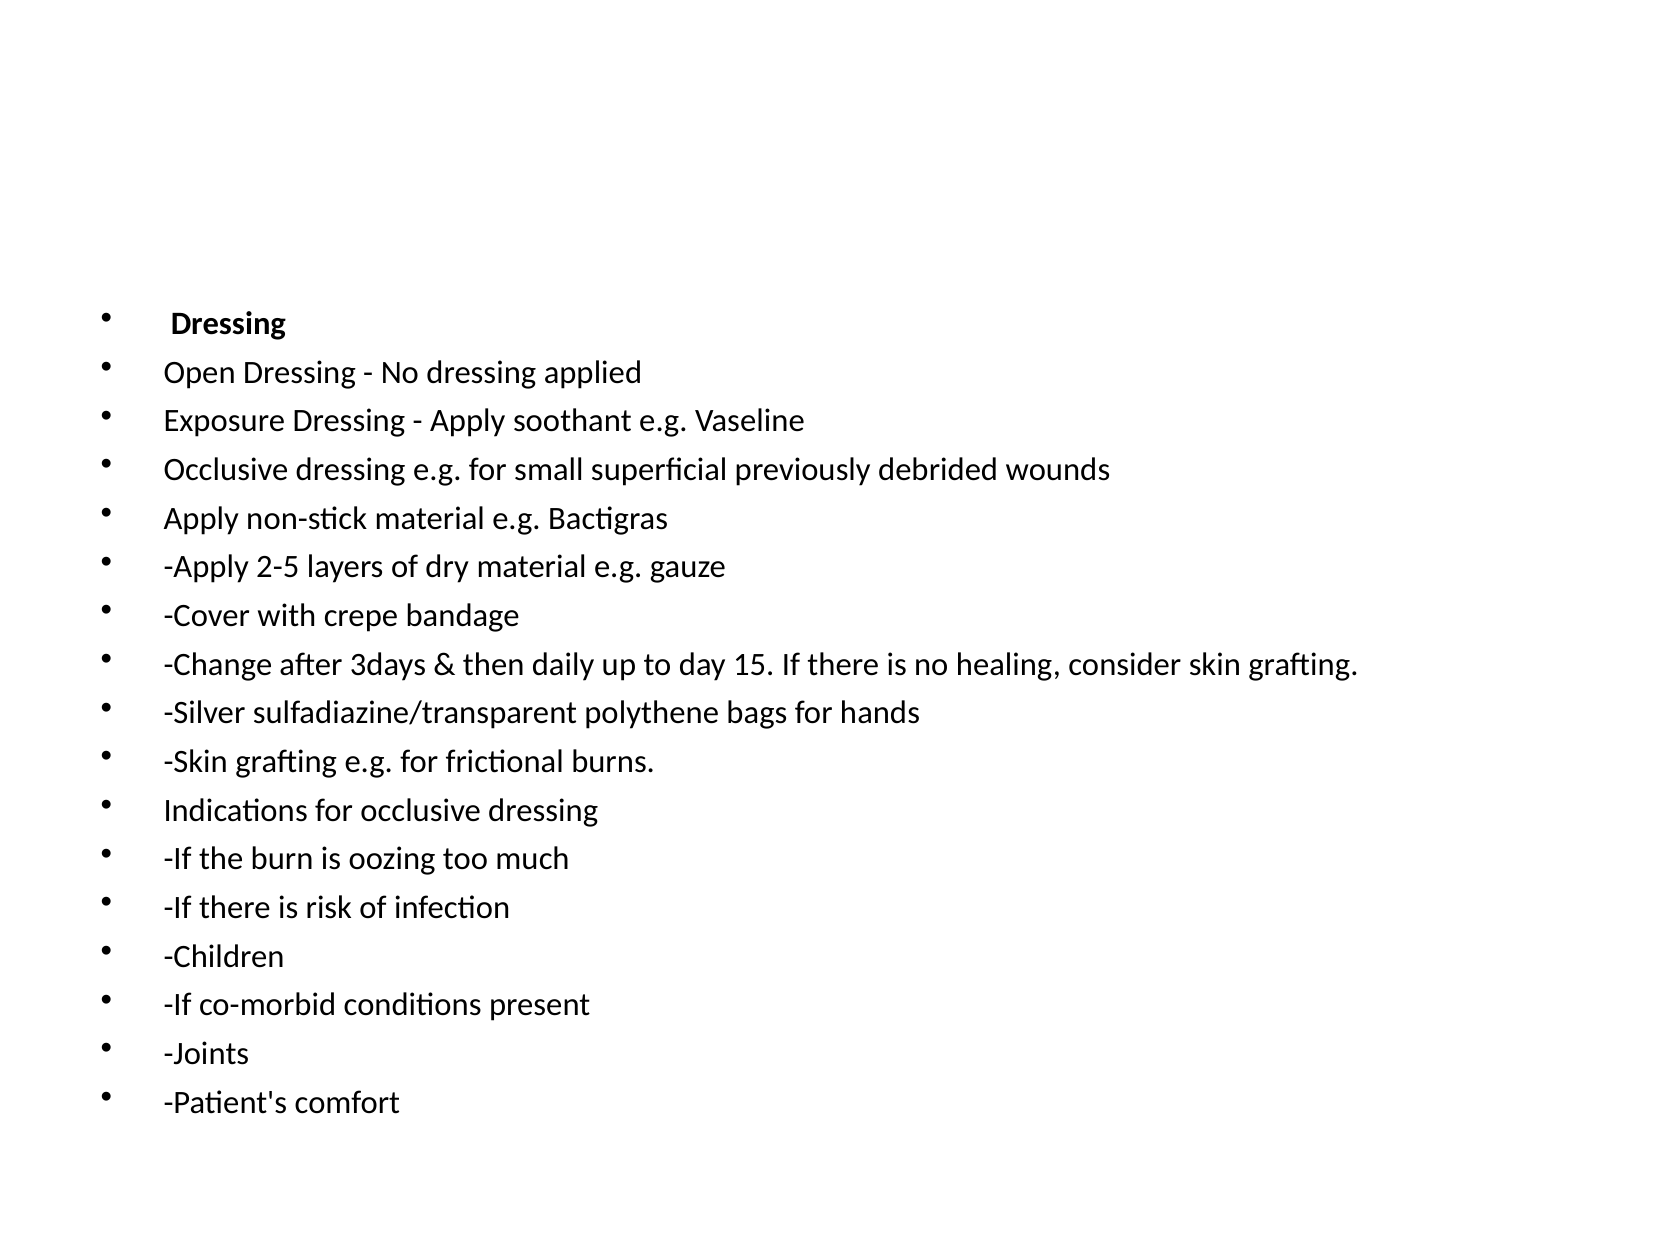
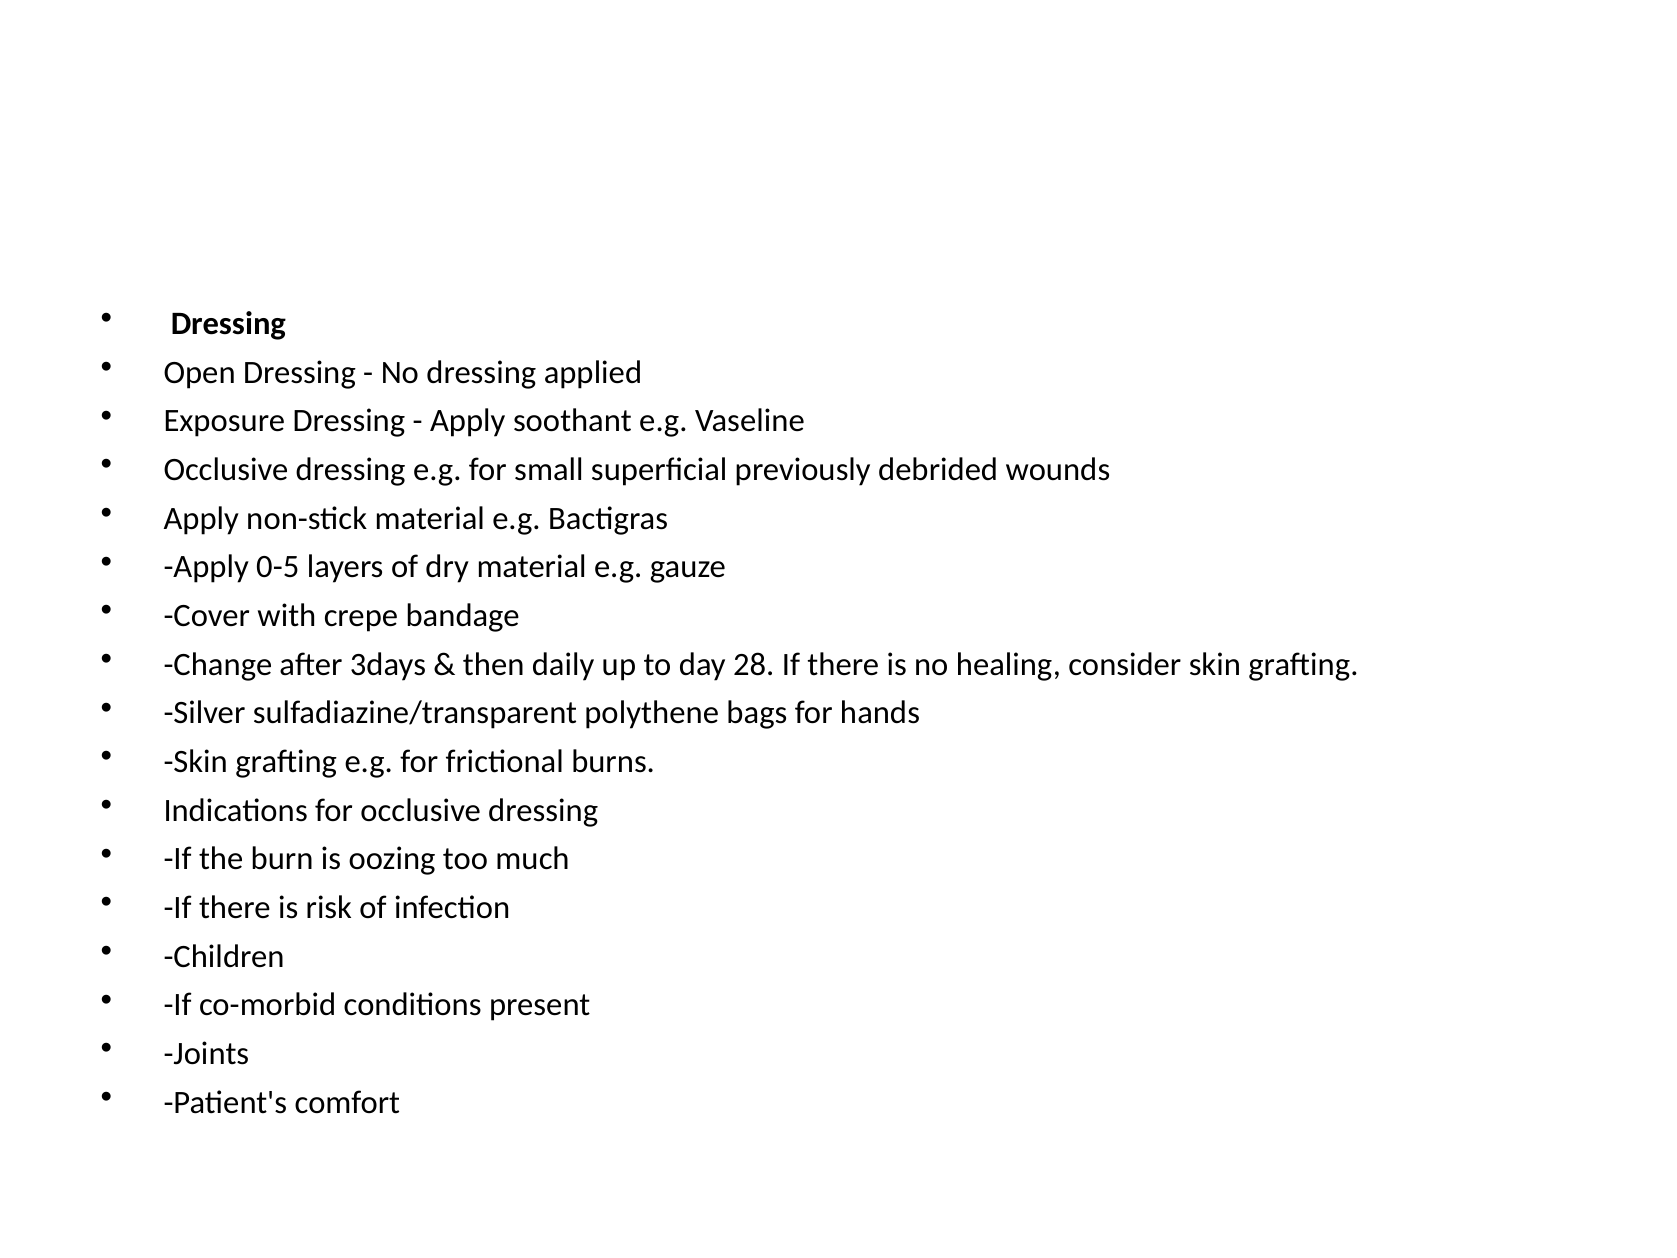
2-5: 2-5 -> 0-5
15: 15 -> 28
